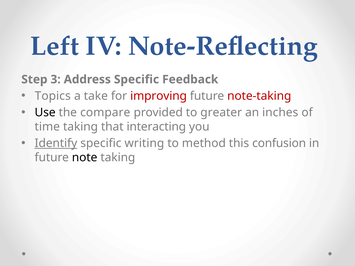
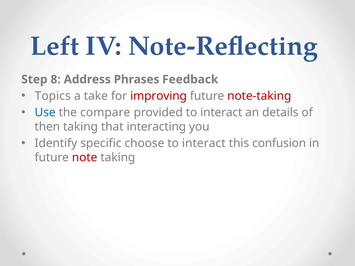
3: 3 -> 8
Address Specific: Specific -> Phrases
Use colour: black -> blue
provided to greater: greater -> interact
inches: inches -> details
time: time -> then
Identify underline: present -> none
writing: writing -> choose
method at (204, 143): method -> interact
note colour: black -> red
